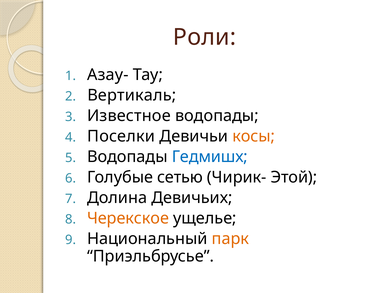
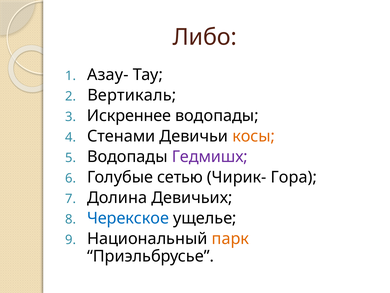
Роли: Роли -> Либо
Известное: Известное -> Искреннее
Поселки: Поселки -> Стенами
Гедмишх colour: blue -> purple
Этой: Этой -> Гора
Черекское colour: orange -> blue
